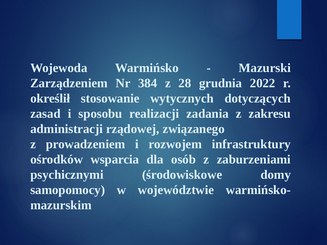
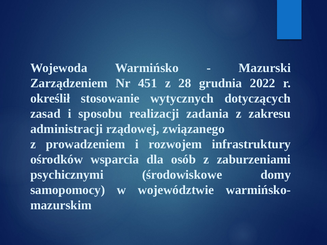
384: 384 -> 451
